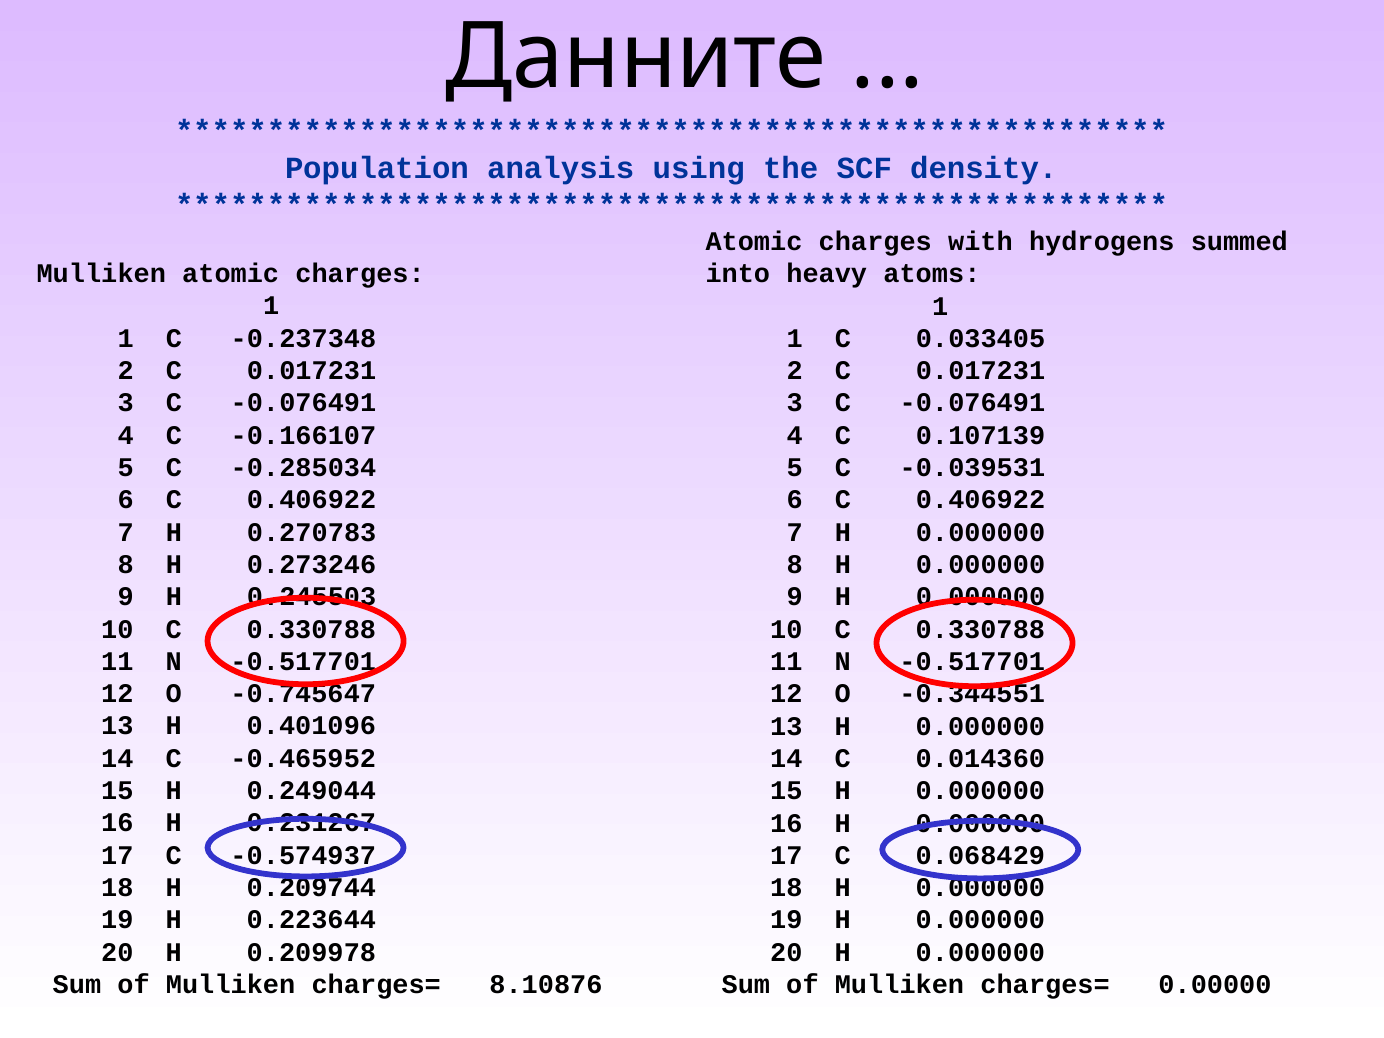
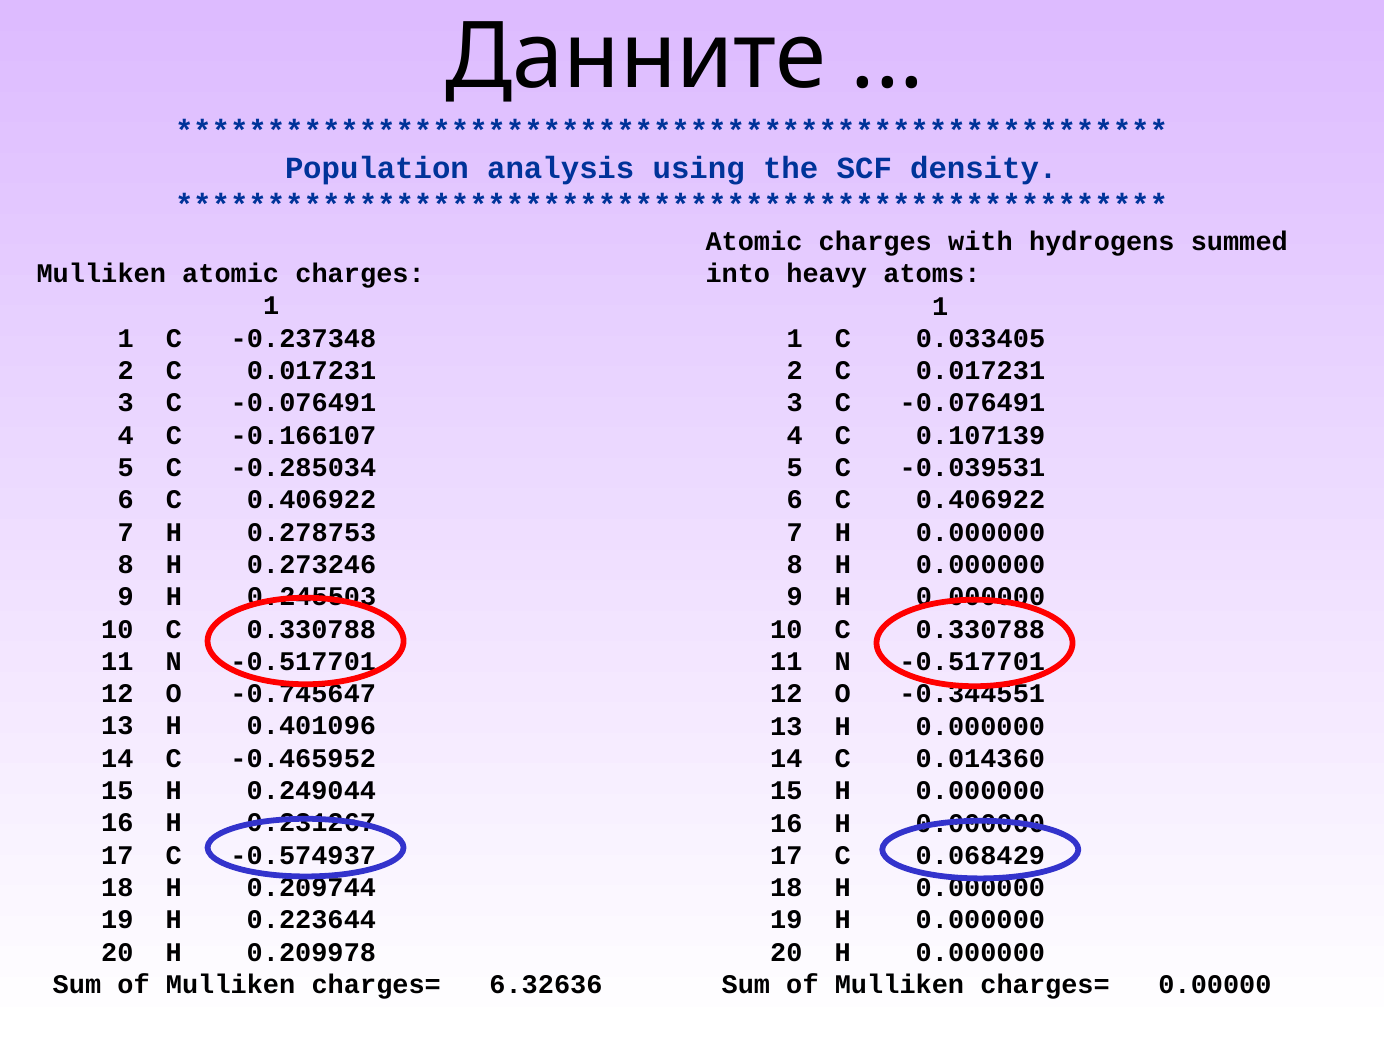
0.270783: 0.270783 -> 0.278753
8.10876: 8.10876 -> 6.32636
